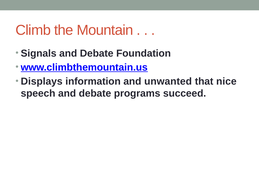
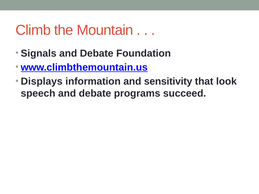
unwanted: unwanted -> sensitivity
nice: nice -> look
